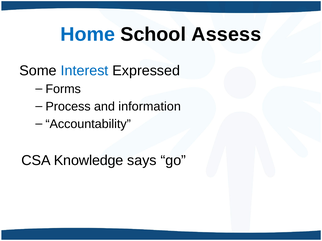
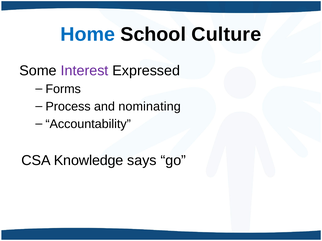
Assess: Assess -> Culture
Interest colour: blue -> purple
information: information -> nominating
